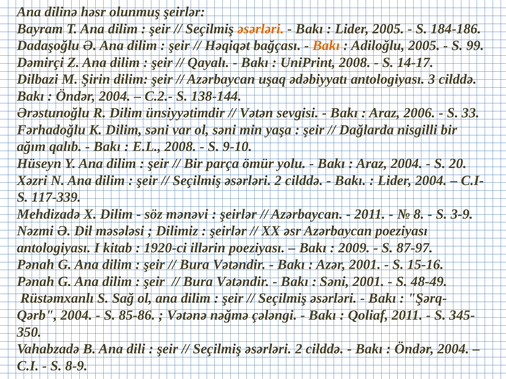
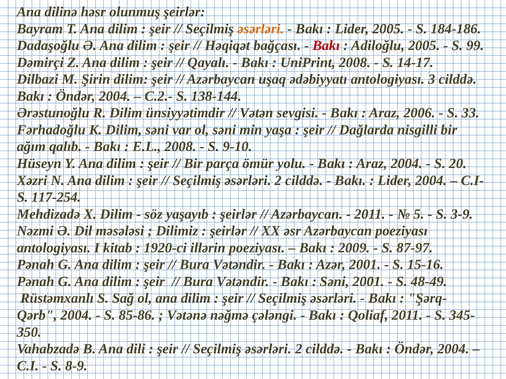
Bakı at (326, 46) colour: orange -> red
117-339: 117-339 -> 117-254
mənəvi: mənəvi -> yaşayıb
8: 8 -> 5
